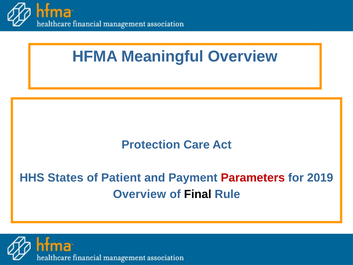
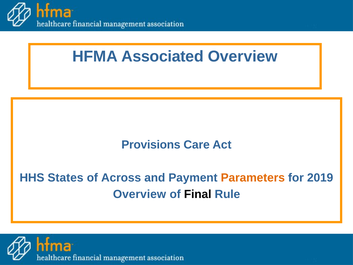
Meaningful: Meaningful -> Associated
Protection: Protection -> Provisions
Patient: Patient -> Across
Parameters colour: red -> orange
